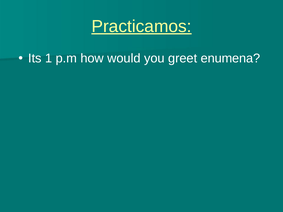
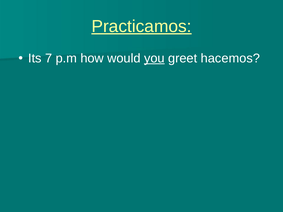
1: 1 -> 7
you underline: none -> present
enumena: enumena -> hacemos
